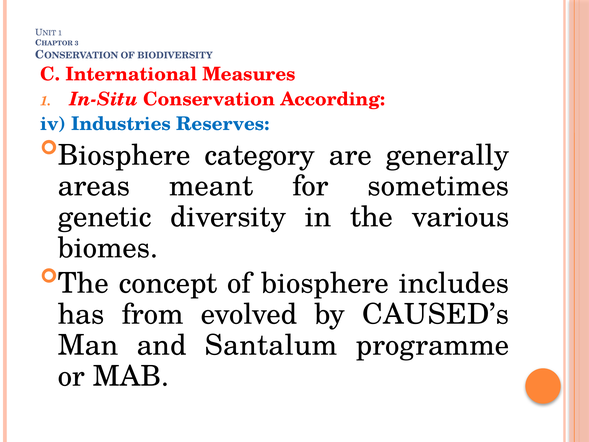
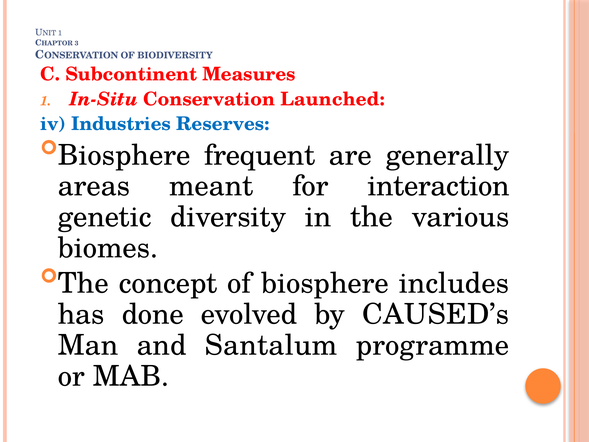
International: International -> Subcontinent
According: According -> Launched
category: category -> frequent
sometimes: sometimes -> interaction
from: from -> done
